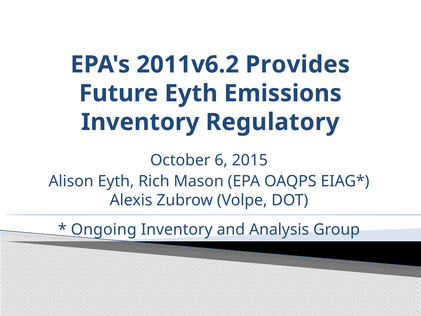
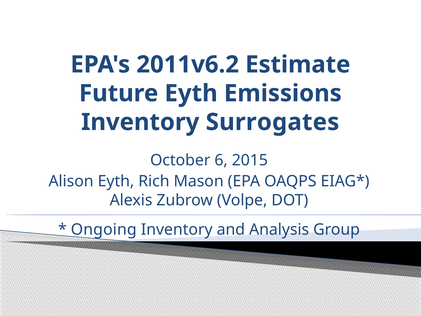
Provides: Provides -> Estimate
Regulatory: Regulatory -> Surrogates
